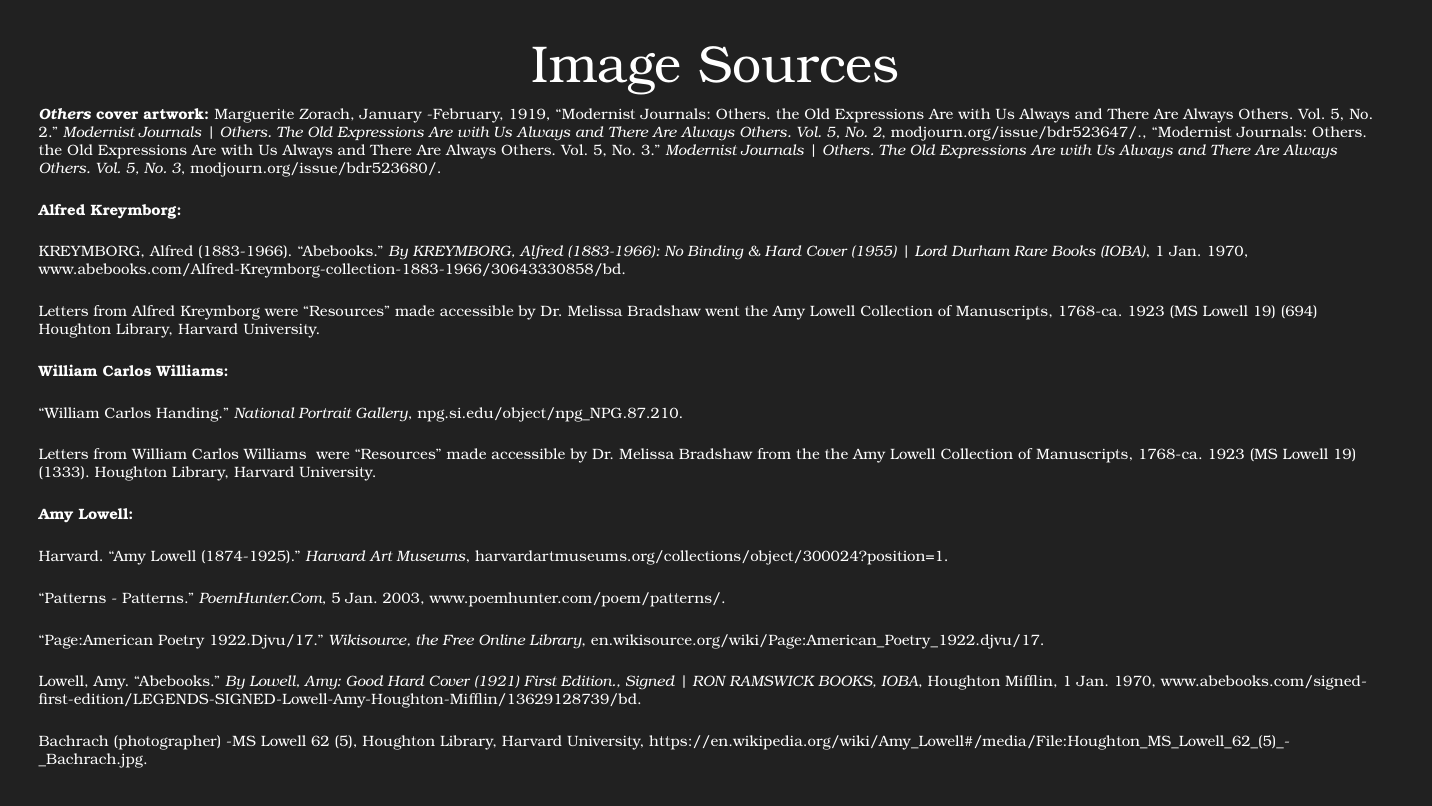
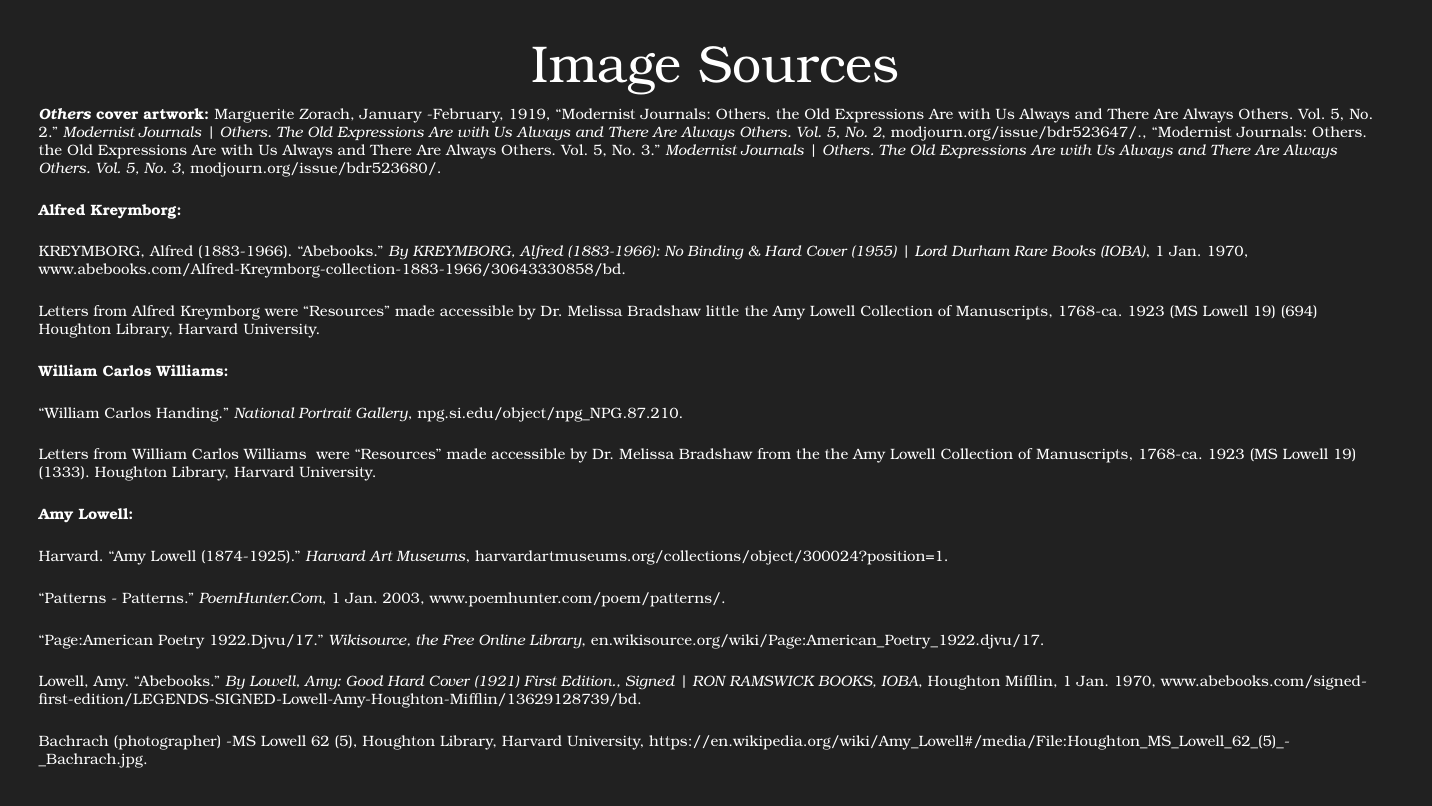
went: went -> little
PoemHunter.Com 5: 5 -> 1
